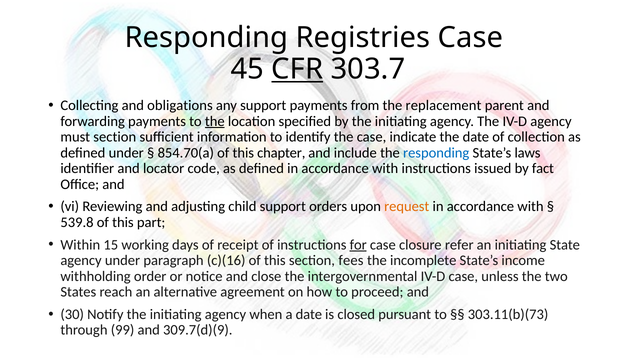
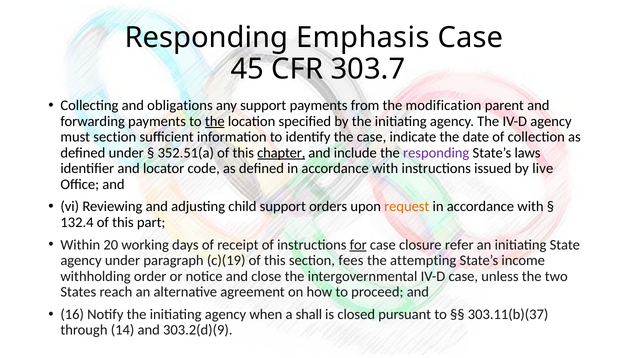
Registries: Registries -> Emphasis
CFR underline: present -> none
replacement: replacement -> modification
854.70(a: 854.70(a -> 352.51(a
chapter underline: none -> present
responding at (436, 153) colour: blue -> purple
fact: fact -> live
539.8: 539.8 -> 132.4
15: 15 -> 20
c)(16: c)(16 -> c)(19
incomplete: incomplete -> attempting
30: 30 -> 16
a date: date -> shall
303.11(b)(73: 303.11(b)(73 -> 303.11(b)(37
99: 99 -> 14
309.7(d)(9: 309.7(d)(9 -> 303.2(d)(9
